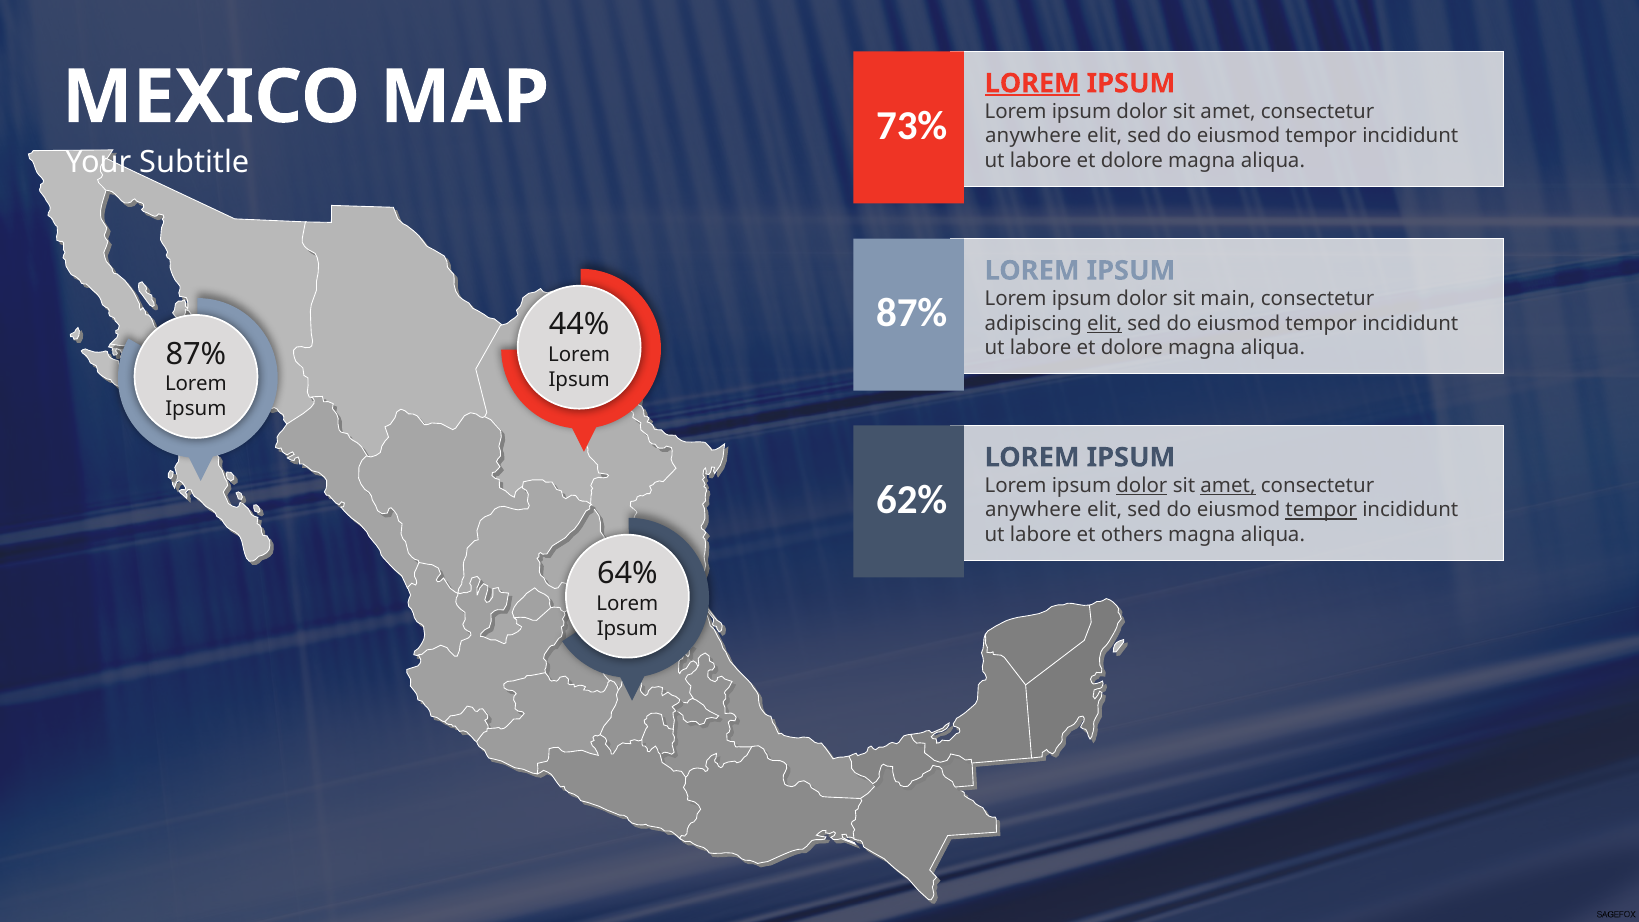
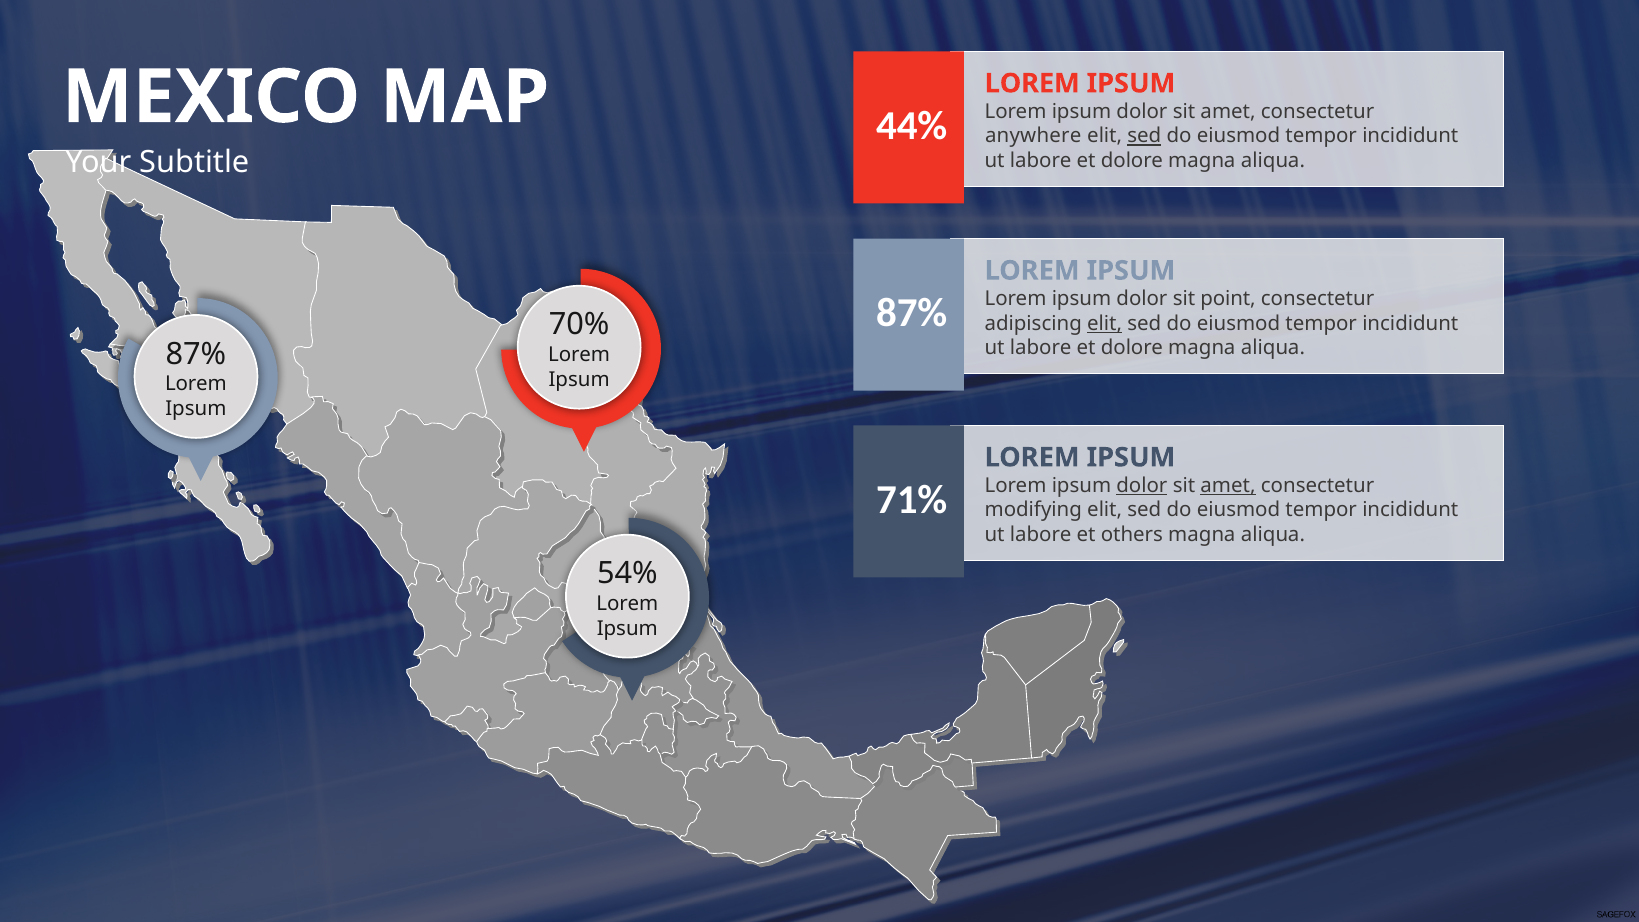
LOREM at (1032, 83) underline: present -> none
73%: 73% -> 44%
sed at (1144, 136) underline: none -> present
main: main -> point
44%: 44% -> 70%
62%: 62% -> 71%
anywhere at (1033, 510): anywhere -> modifying
tempor at (1321, 510) underline: present -> none
64%: 64% -> 54%
